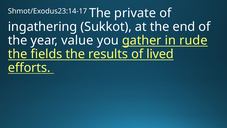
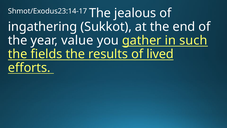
private: private -> jealous
rude: rude -> such
